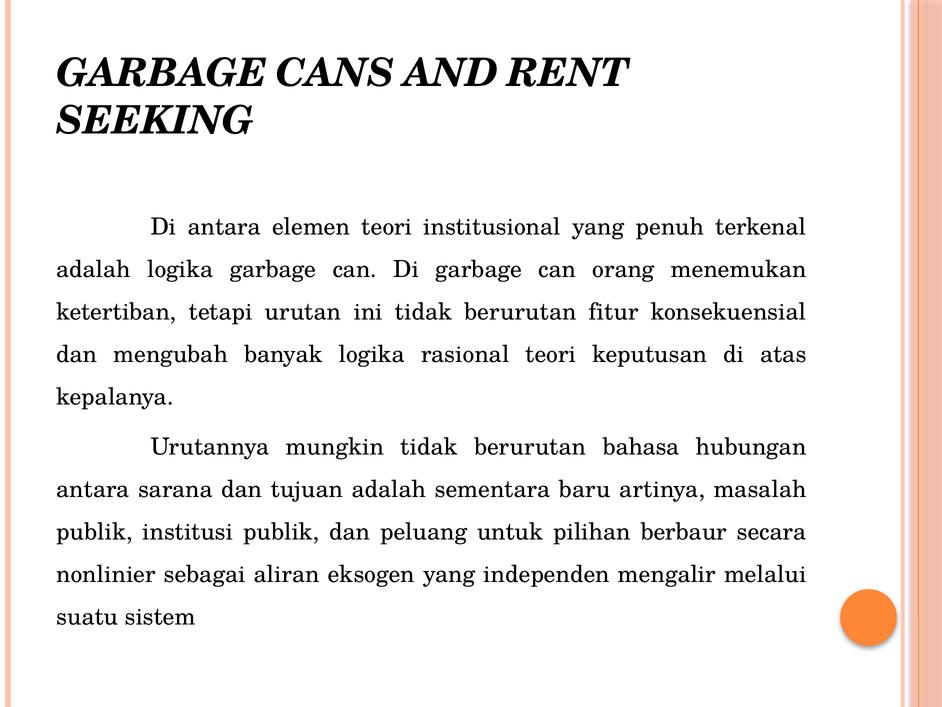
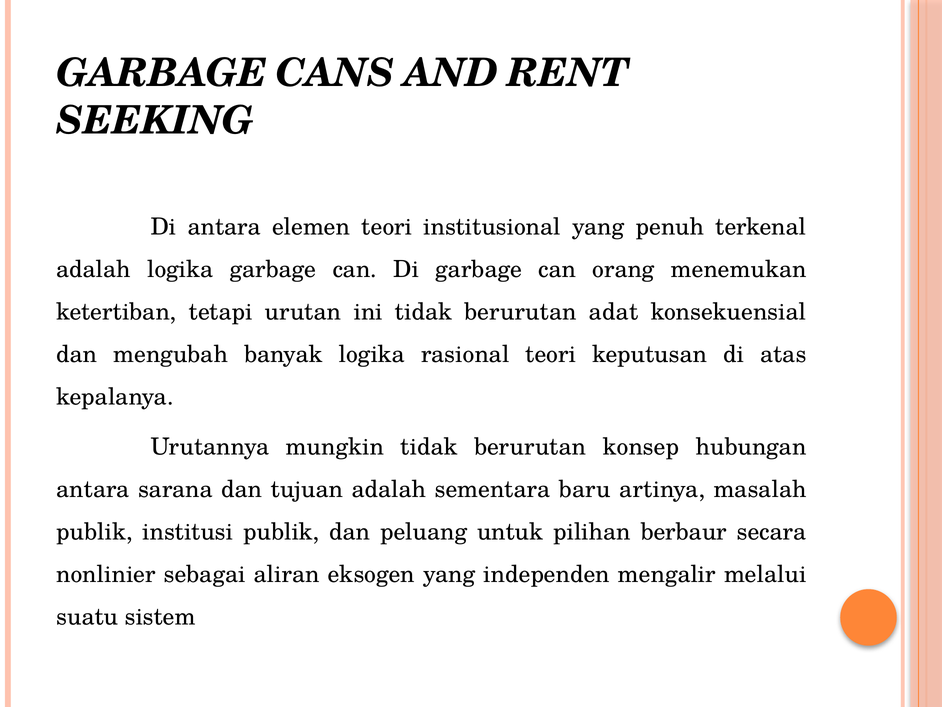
fitur: fitur -> adat
bahasa: bahasa -> konsep
